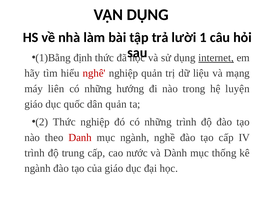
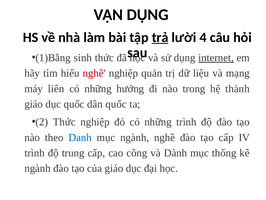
trả underline: none -> present
1: 1 -> 4
định: định -> sinh
luyện: luyện -> thành
dân quản: quản -> quốc
Danh colour: red -> blue
nước: nước -> công
